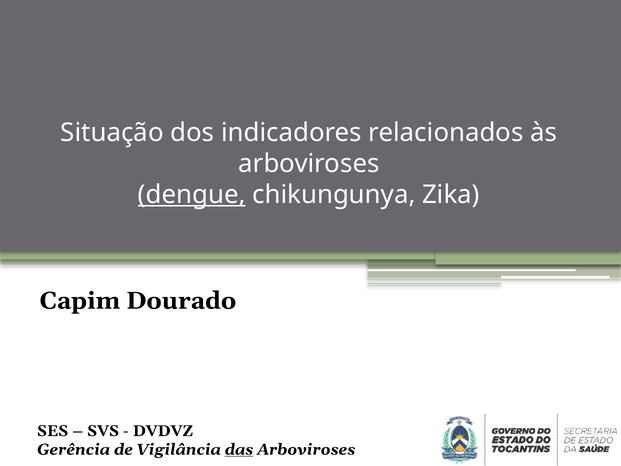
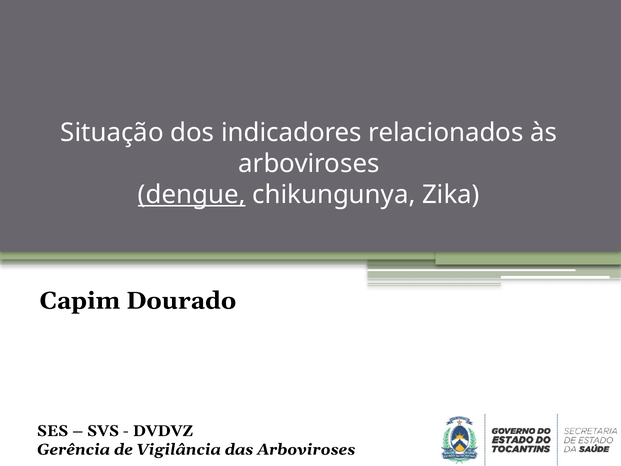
das underline: present -> none
